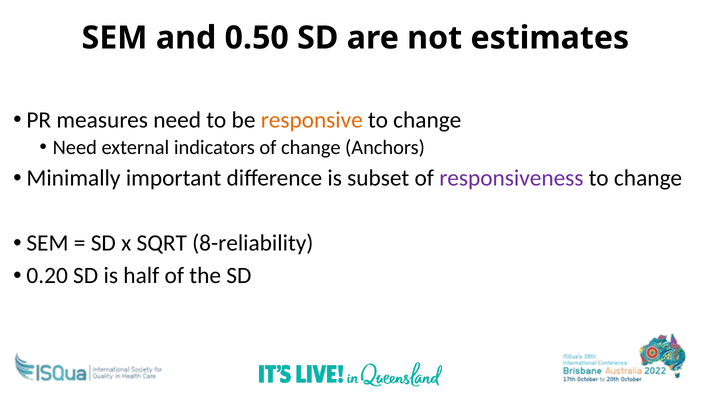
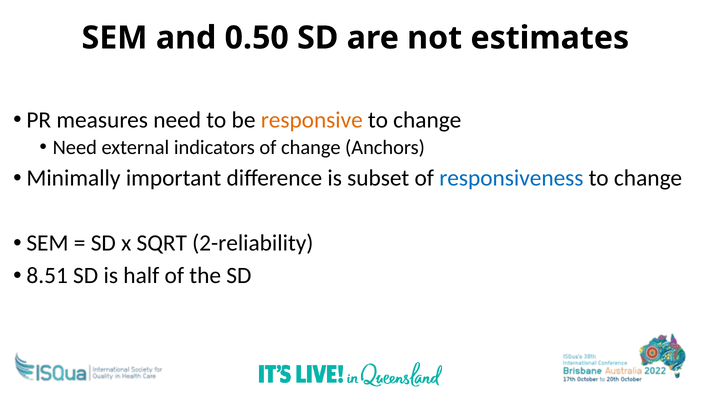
responsiveness colour: purple -> blue
8-reliability: 8-reliability -> 2-reliability
0.20: 0.20 -> 8.51
